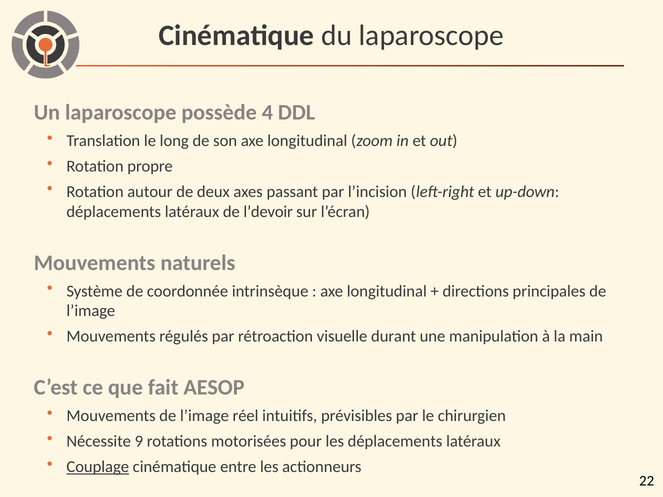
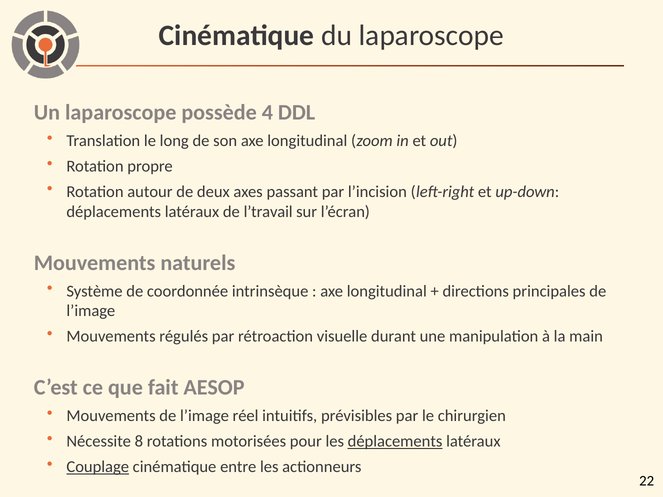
l’devoir: l’devoir -> l’travail
9: 9 -> 8
déplacements at (395, 442) underline: none -> present
